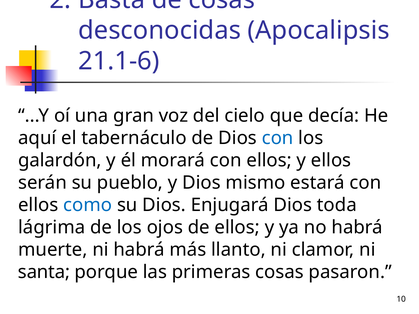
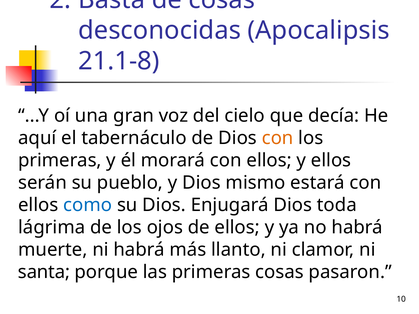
21.1-6: 21.1-6 -> 21.1-8
con at (278, 138) colour: blue -> orange
galardón at (60, 161): galardón -> primeras
